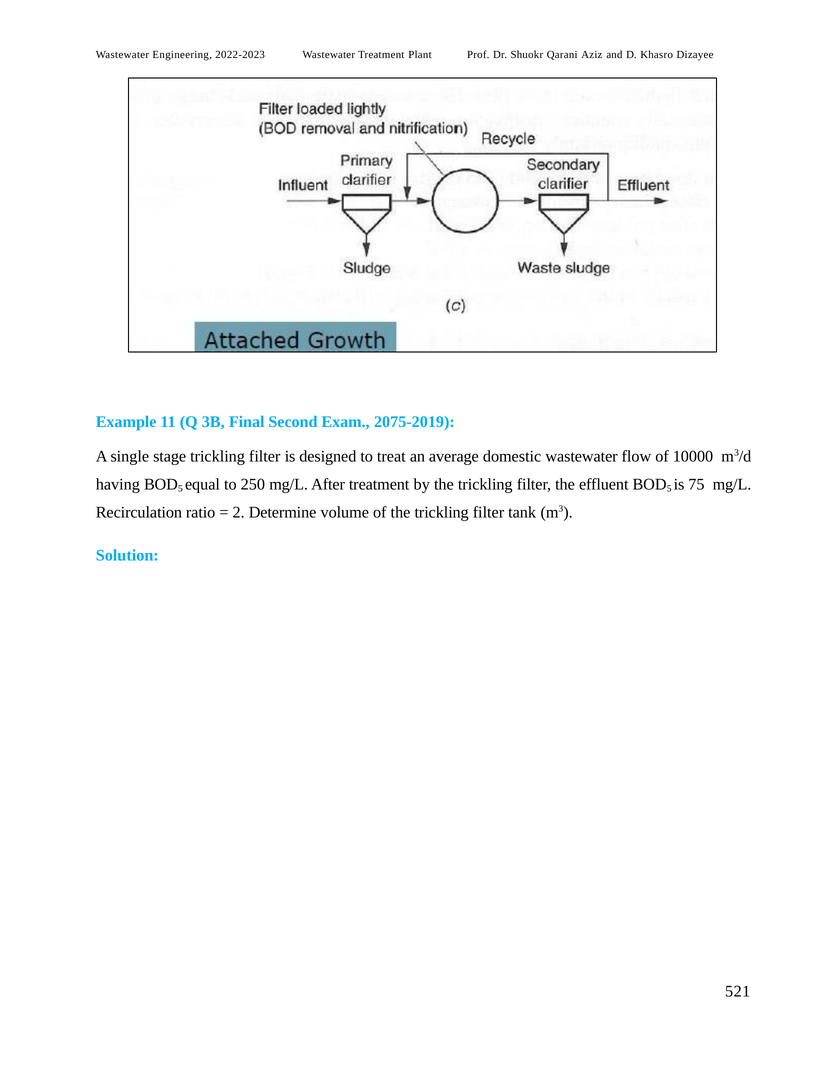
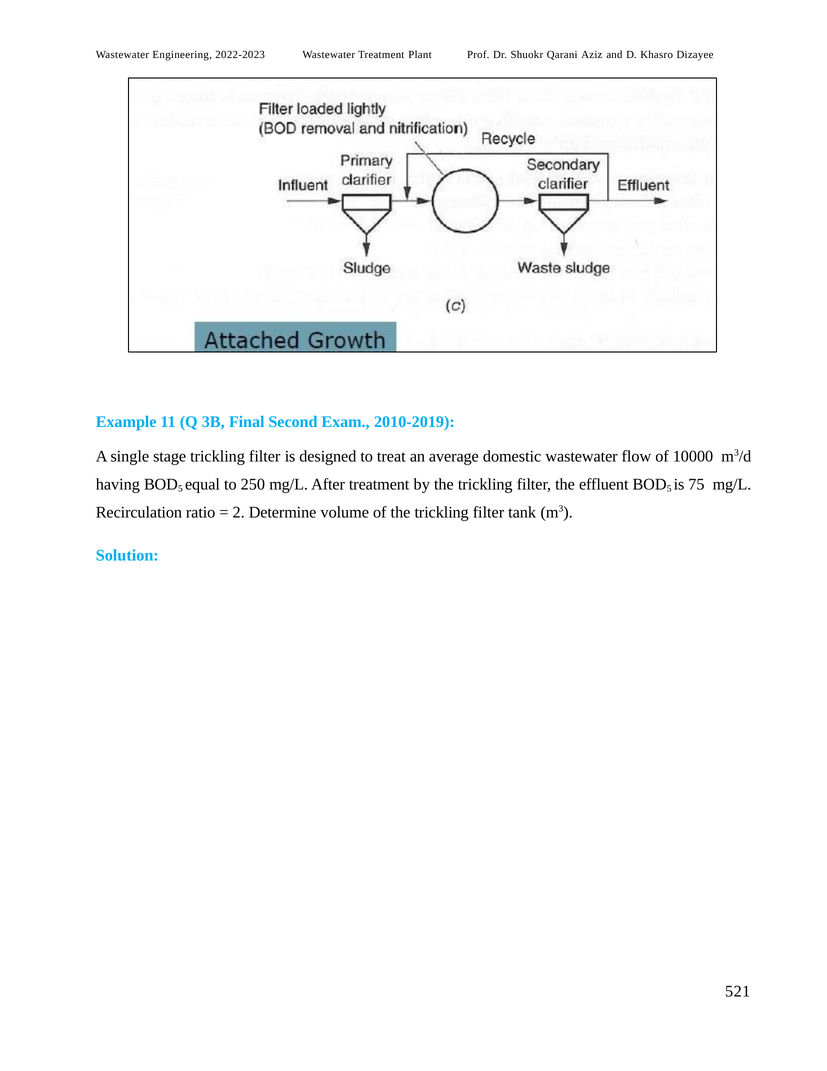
2075-2019: 2075-2019 -> 2010-2019
